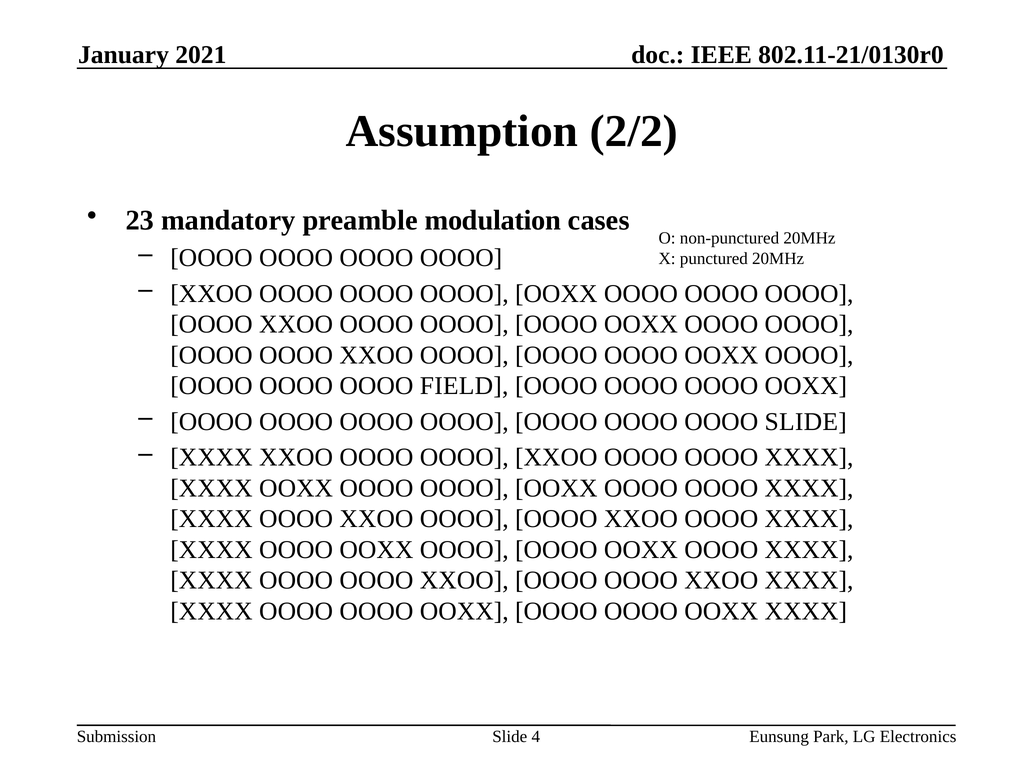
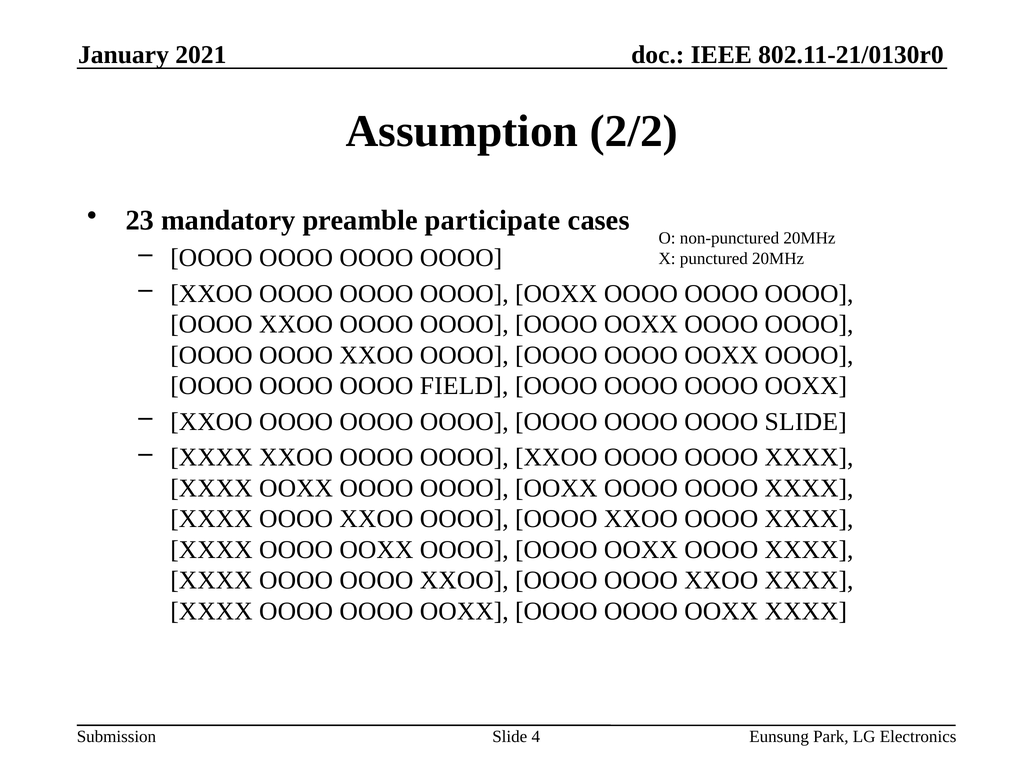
modulation: modulation -> participate
OOOO at (211, 422): OOOO -> XXOO
